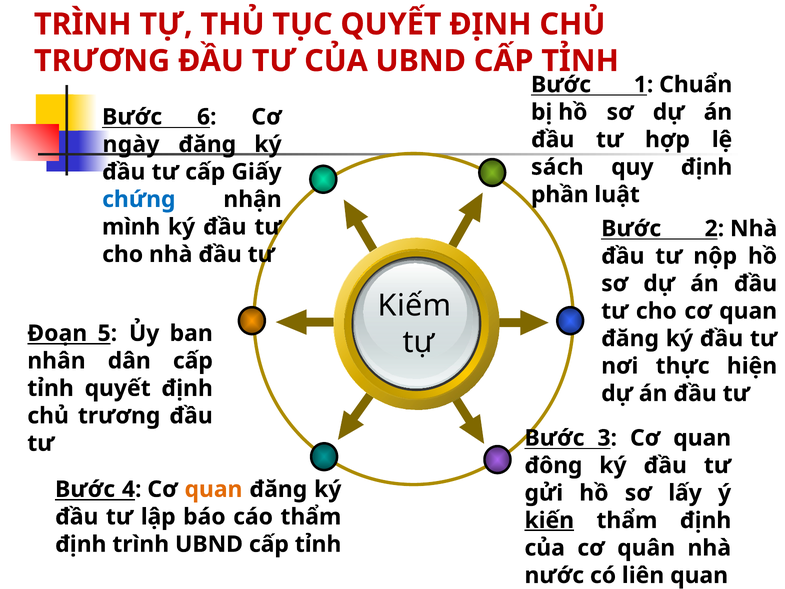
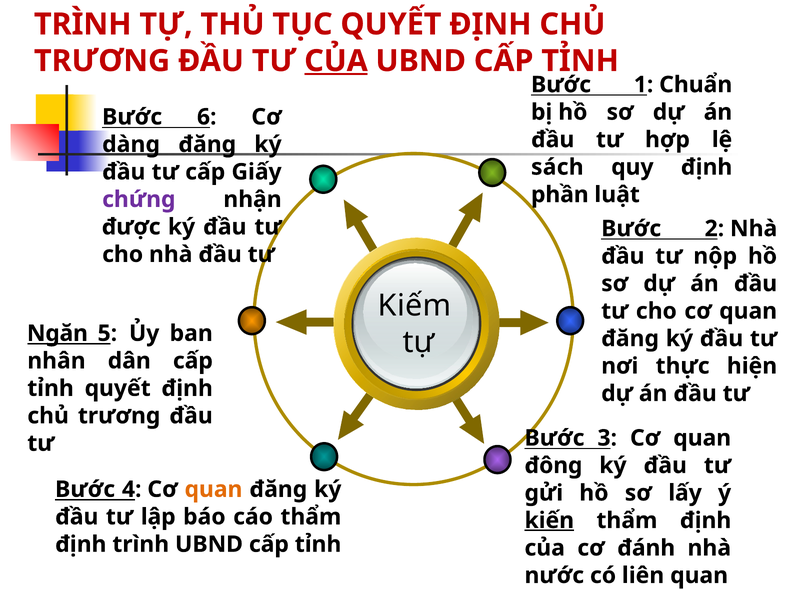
CỦA at (336, 61) underline: none -> present
ngày: ngày -> dàng
chứng colour: blue -> purple
mình: mình -> được
Đoạn: Đoạn -> Ngăn
quân: quân -> đánh
